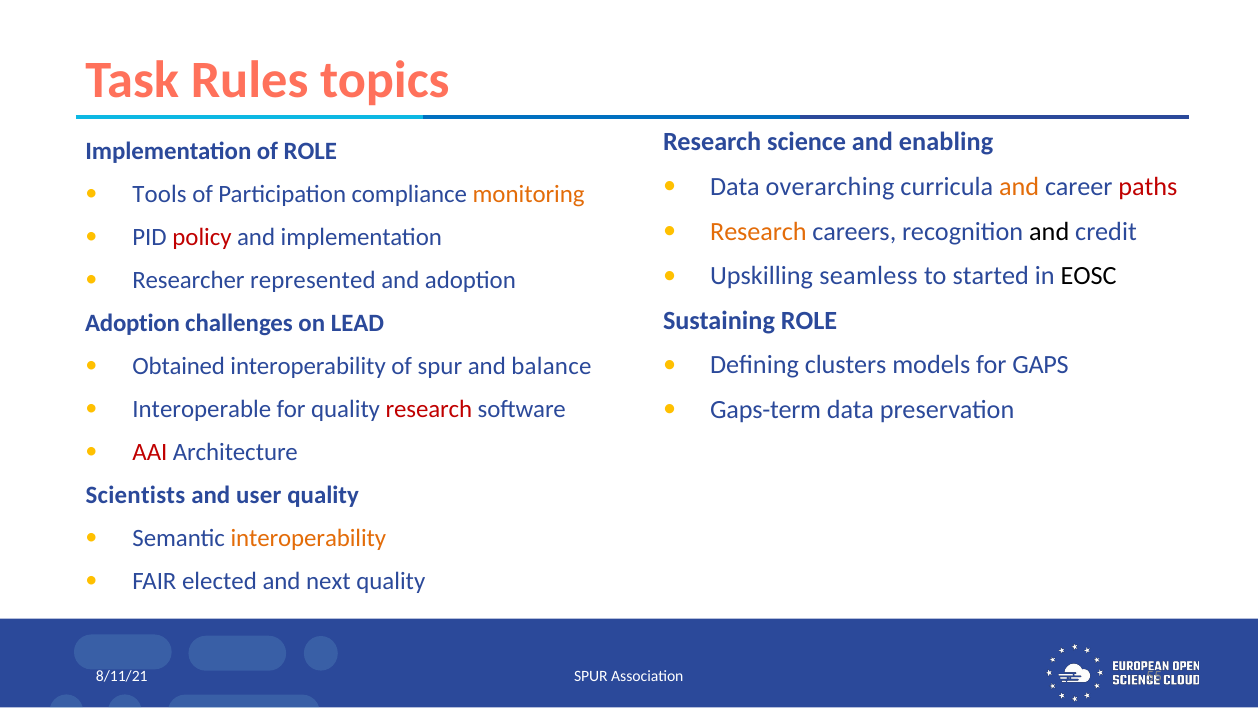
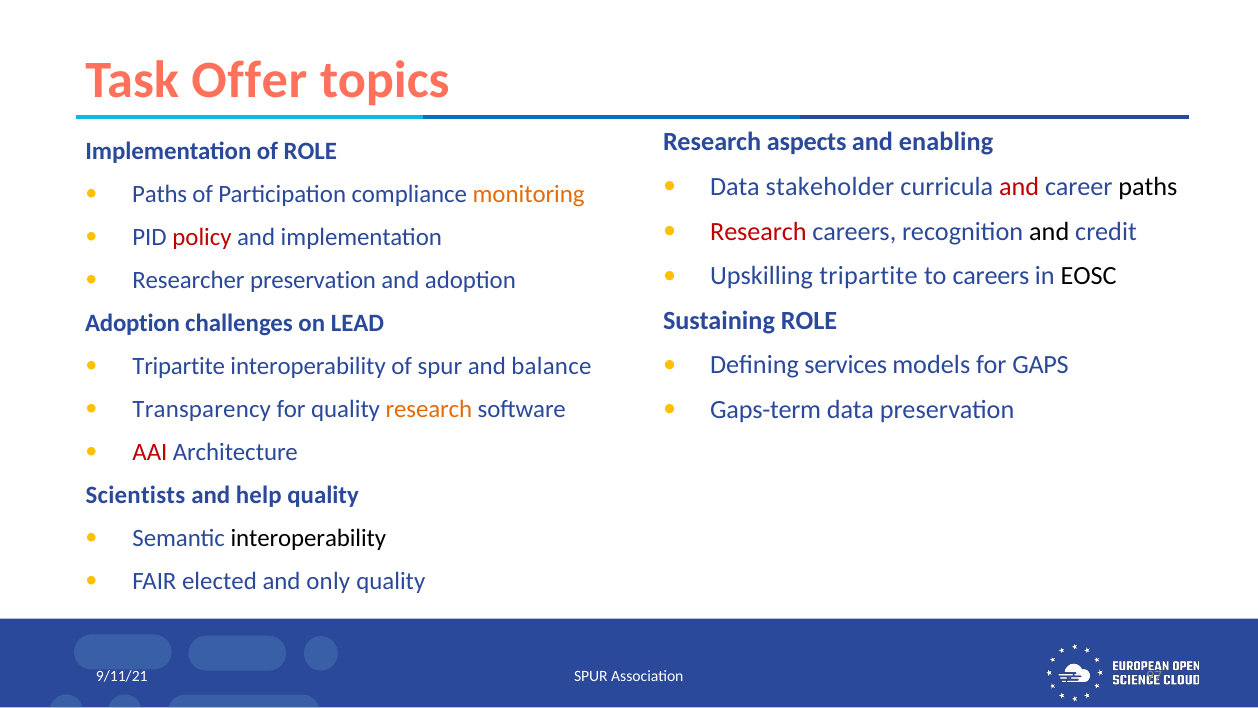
Rules: Rules -> Offer
science: science -> aspects
overarching: overarching -> stakeholder
and at (1019, 187) colour: orange -> red
paths at (1148, 187) colour: red -> black
Tools at (160, 194): Tools -> Paths
Research at (758, 231) colour: orange -> red
Upskilling seamless: seamless -> tripartite
to started: started -> careers
Researcher represented: represented -> preservation
clusters: clusters -> services
Obtained at (179, 366): Obtained -> Tripartite
Interoperable: Interoperable -> Transparency
research at (429, 409) colour: red -> orange
user: user -> help
interoperability at (308, 538) colour: orange -> black
next: next -> only
8/11/21: 8/11/21 -> 9/11/21
55: 55 -> 97
